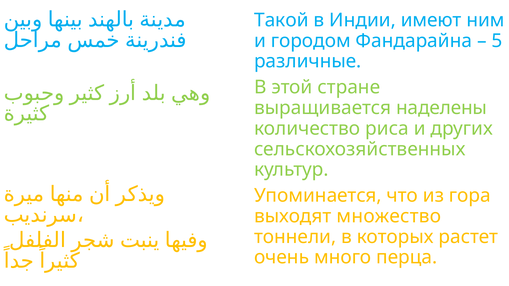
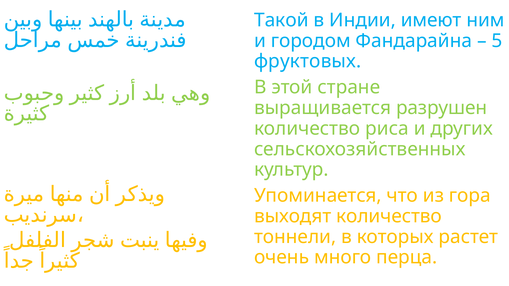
различные: различные -> фруктовых
наделены: наделены -> разрушен
выходят множество: множество -> количество
